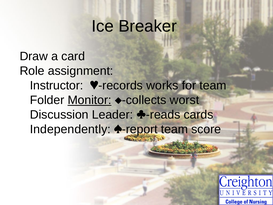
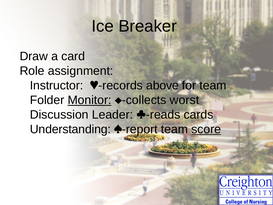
works: works -> above
Independently: Independently -> Understanding
score underline: none -> present
